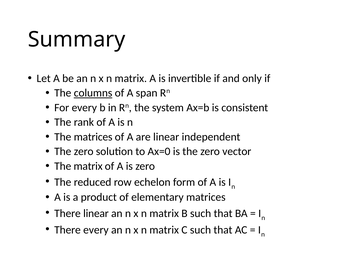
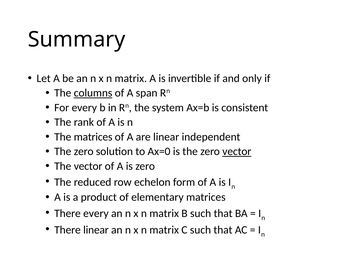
vector at (237, 151) underline: none -> present
The matrix: matrix -> vector
There linear: linear -> every
There every: every -> linear
